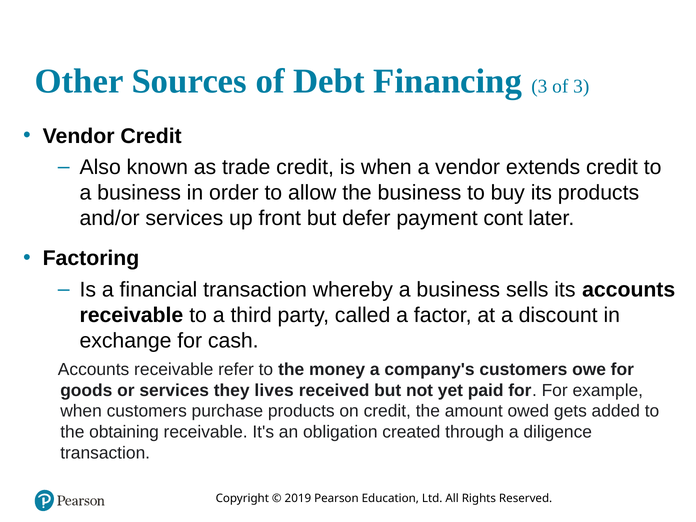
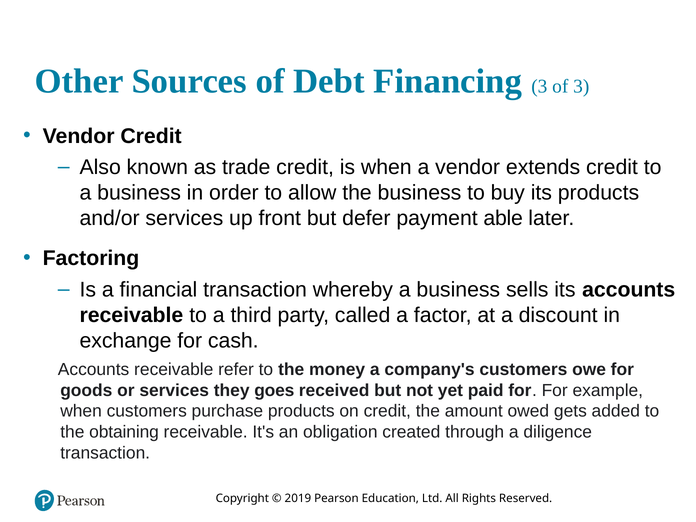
cont: cont -> able
lives: lives -> goes
